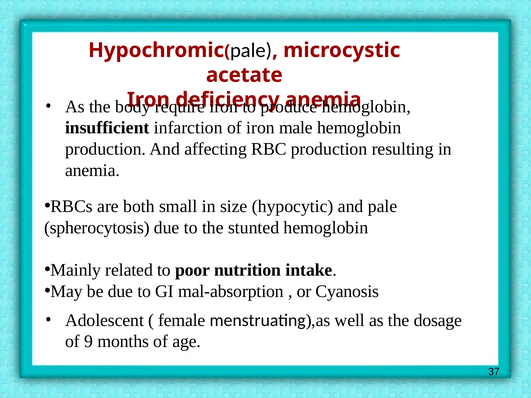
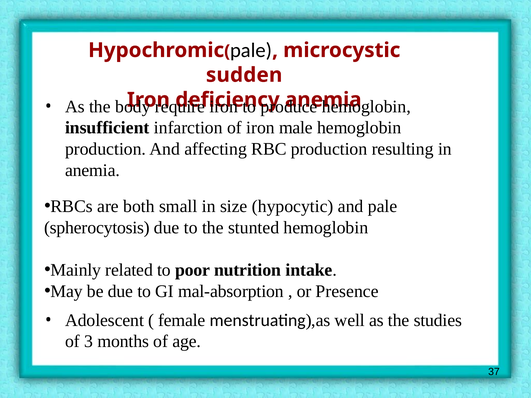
acetate: acetate -> sudden
Cyanosis: Cyanosis -> Presence
dosage: dosage -> studies
9: 9 -> 3
